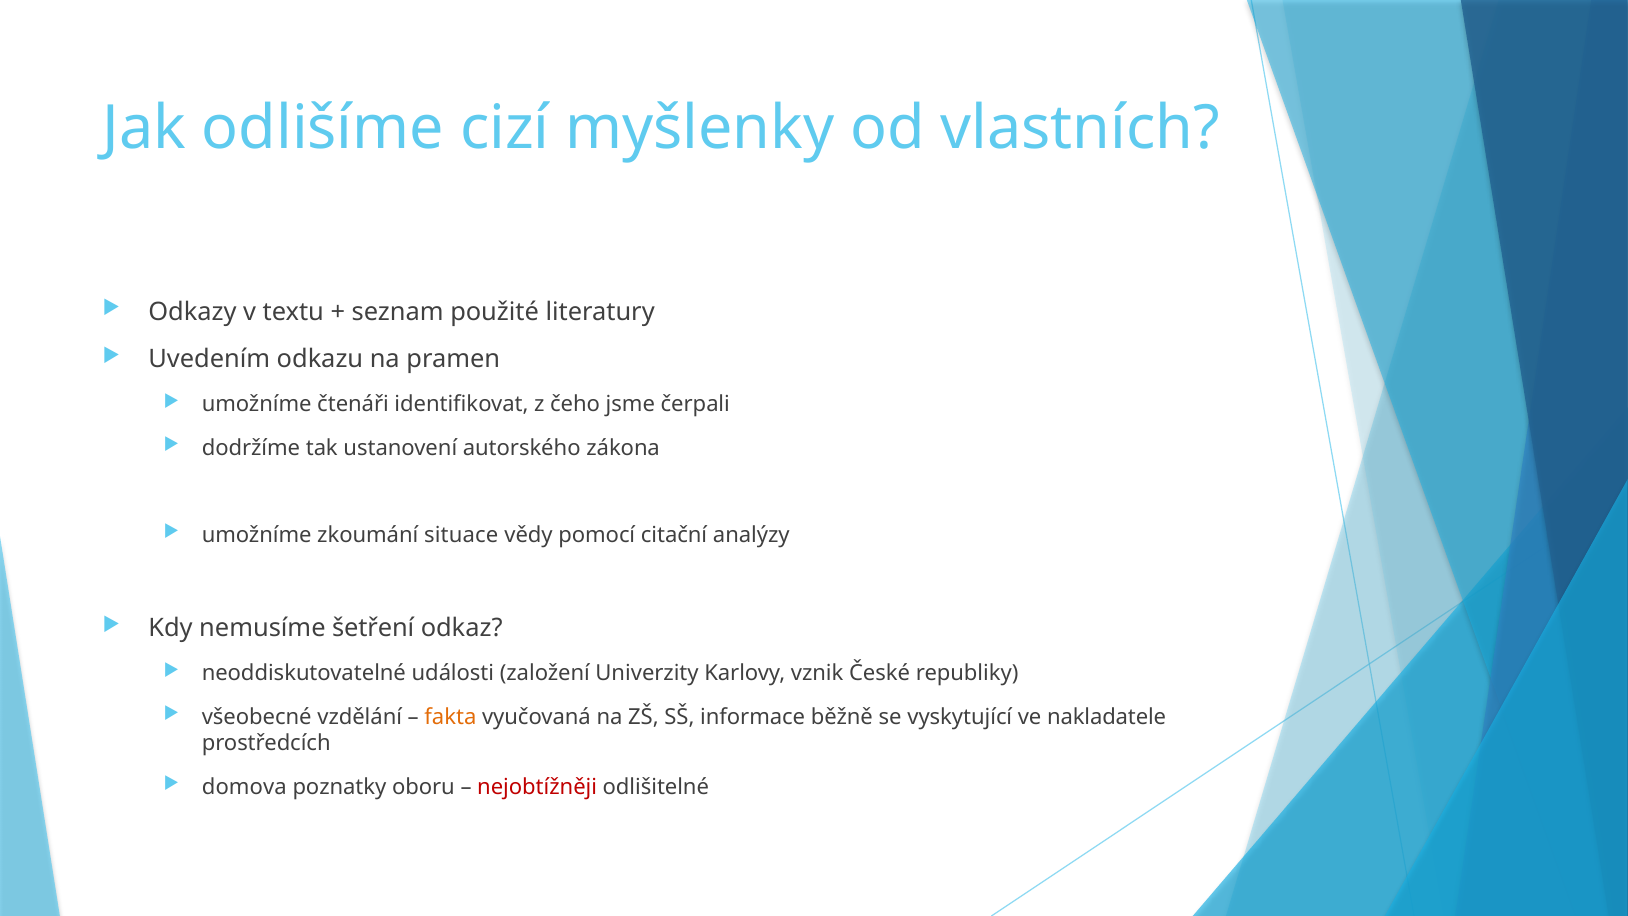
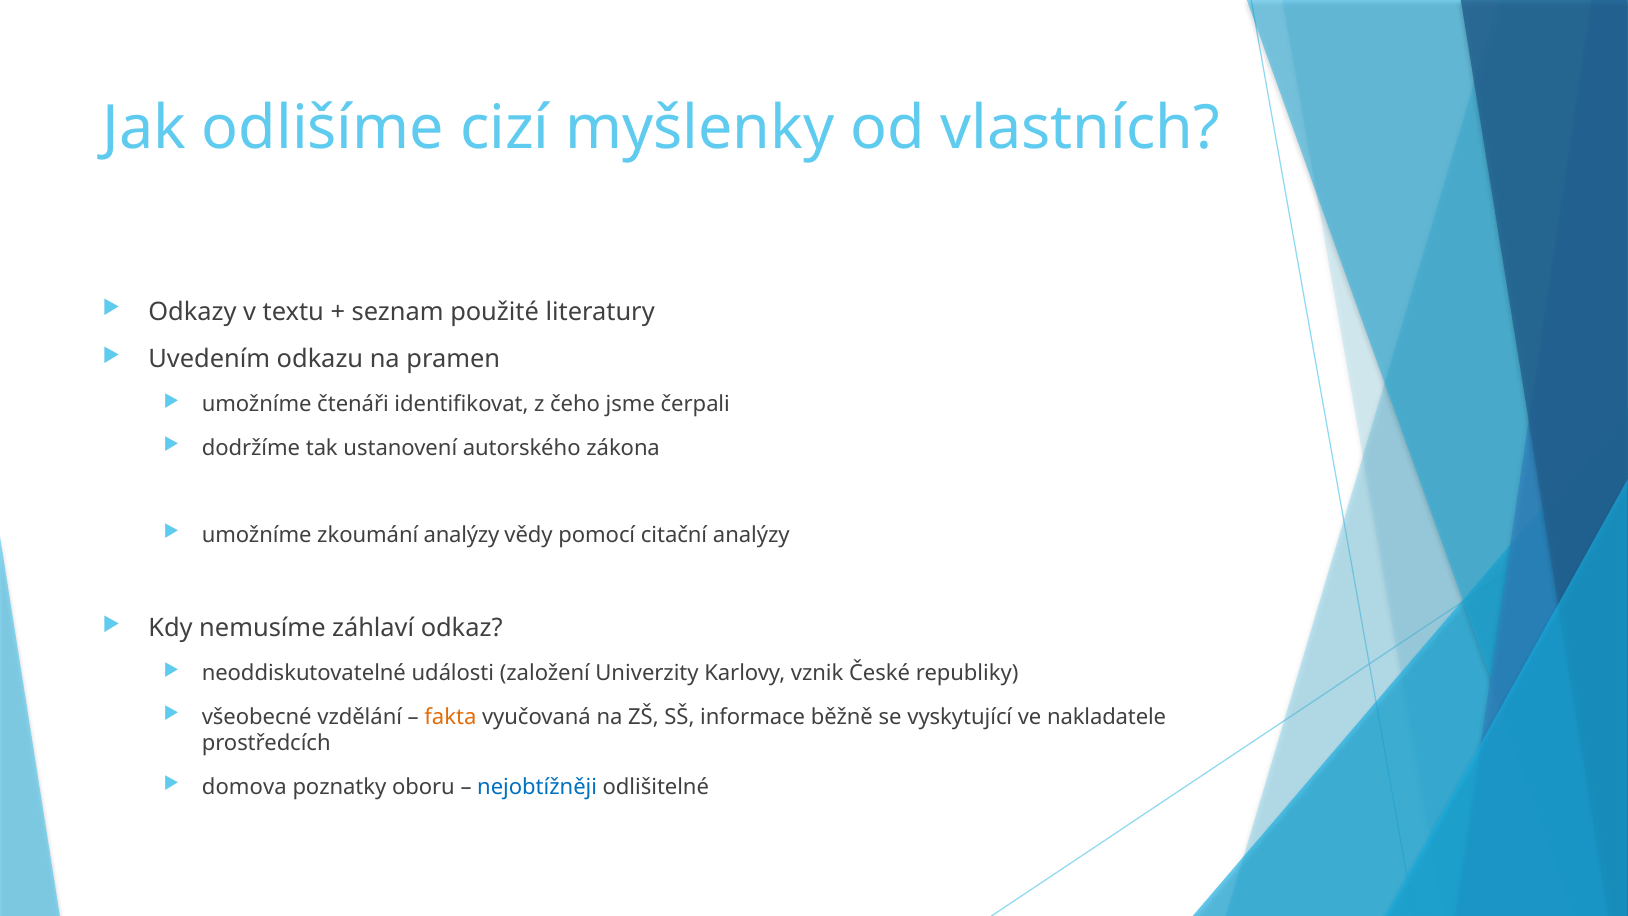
zkoumání situace: situace -> analýzy
šetření: šetření -> záhlaví
nejobtížněji colour: red -> blue
